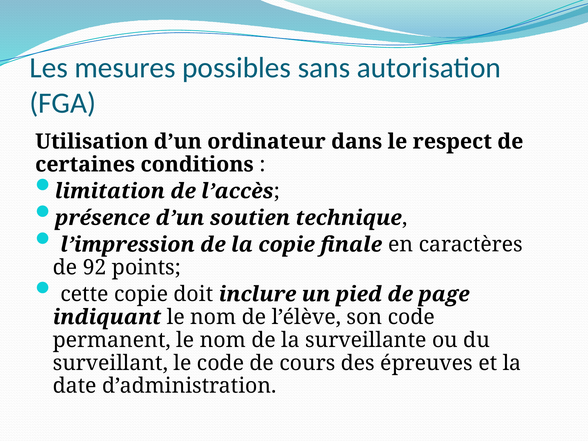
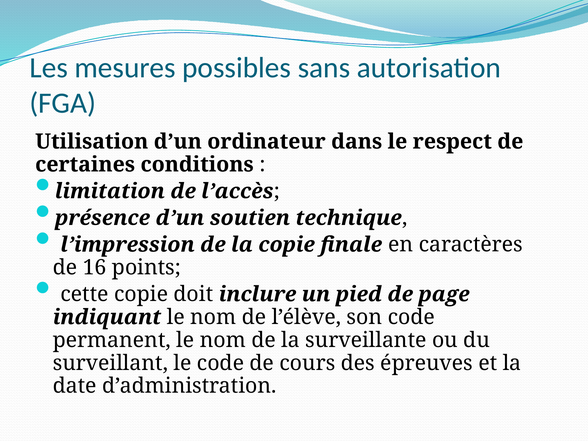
92: 92 -> 16
